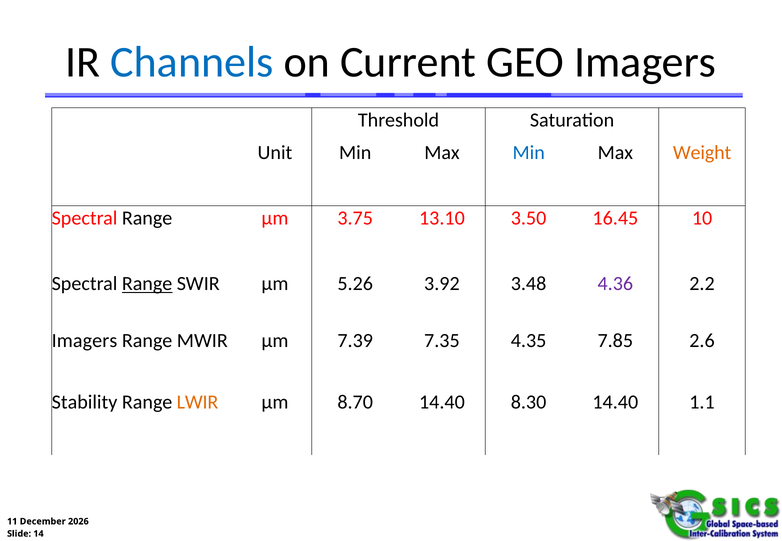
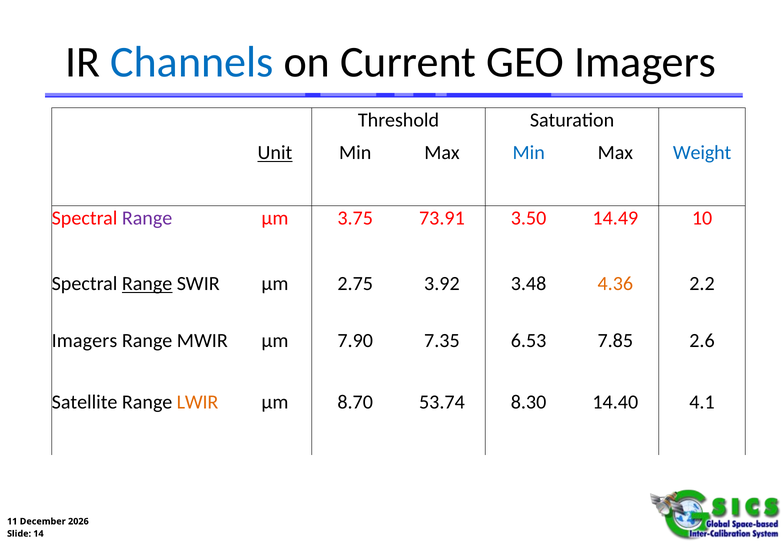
Unit underline: none -> present
Weight colour: orange -> blue
Range at (147, 218) colour: black -> purple
13.10: 13.10 -> 73.91
16.45: 16.45 -> 14.49
5.26: 5.26 -> 2.75
4.36 colour: purple -> orange
7.39: 7.39 -> 7.90
4.35: 4.35 -> 6.53
Stability: Stability -> Satellite
8.70 14.40: 14.40 -> 53.74
1.1: 1.1 -> 4.1
